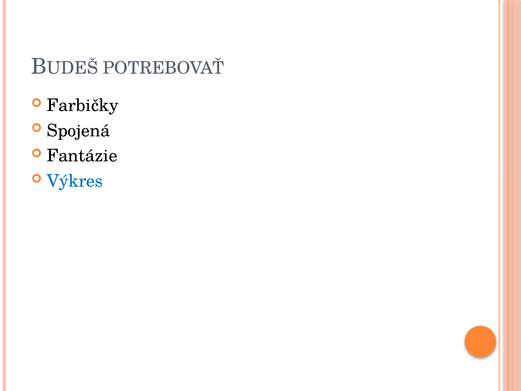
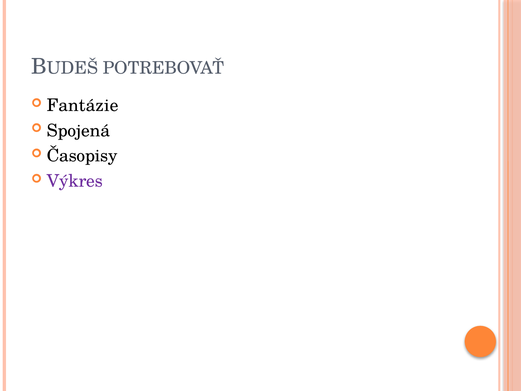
Farbičky: Farbičky -> Fantázie
Fantázie: Fantázie -> Časopisy
Výkres colour: blue -> purple
